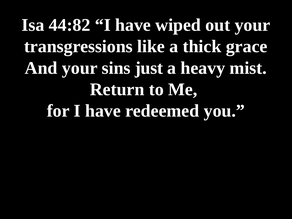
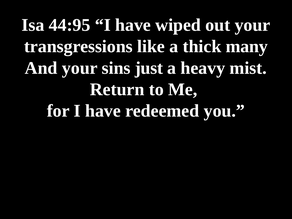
44:82: 44:82 -> 44:95
grace: grace -> many
